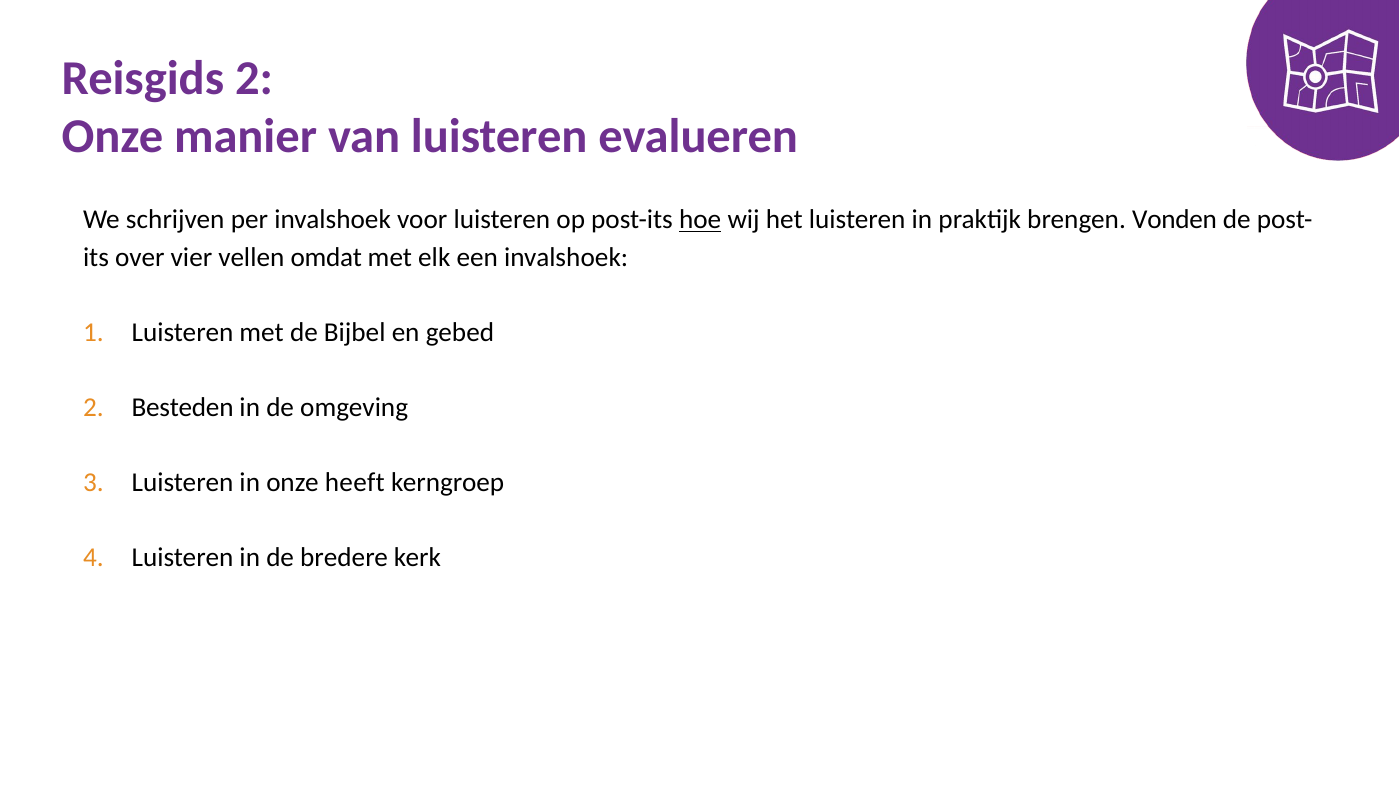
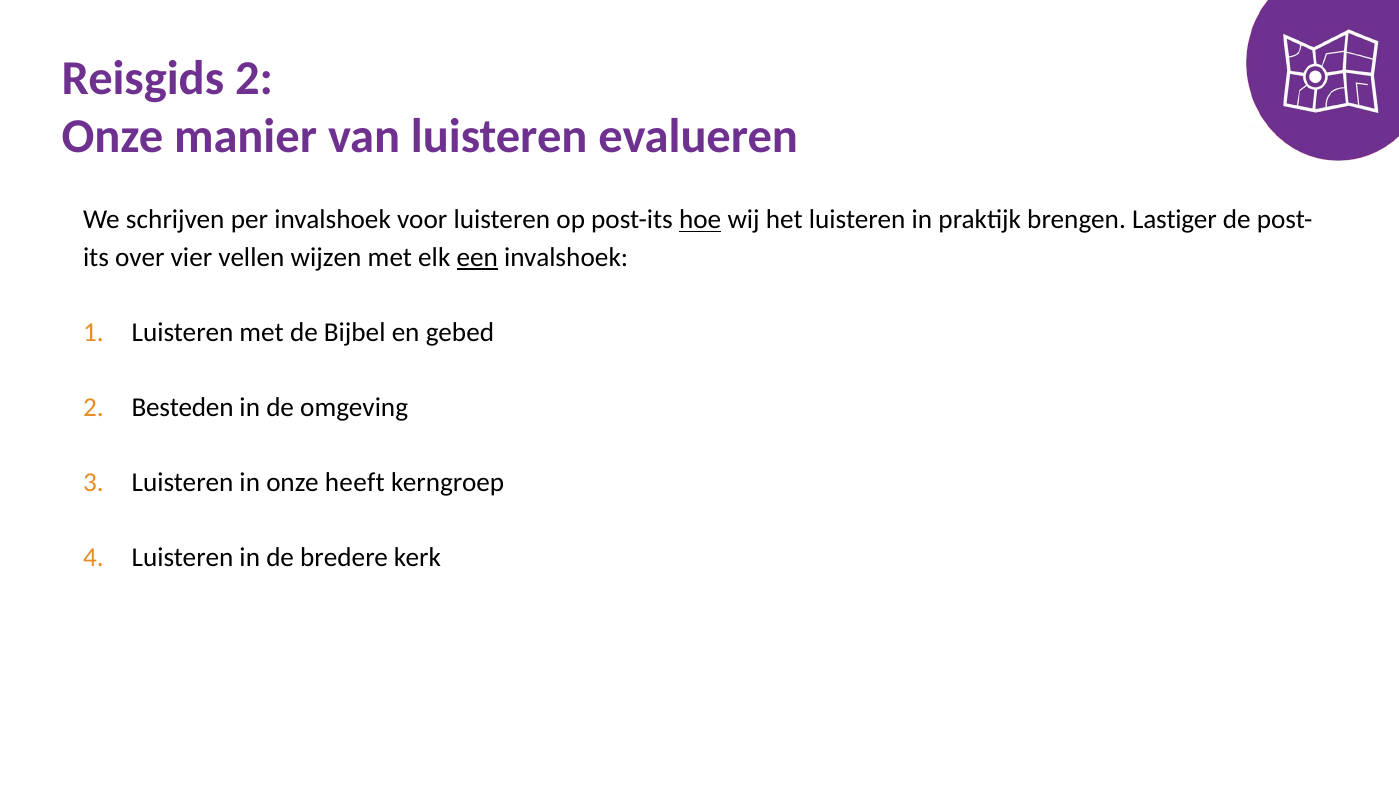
Vonden: Vonden -> Lastiger
omdat: omdat -> wijzen
een underline: none -> present
